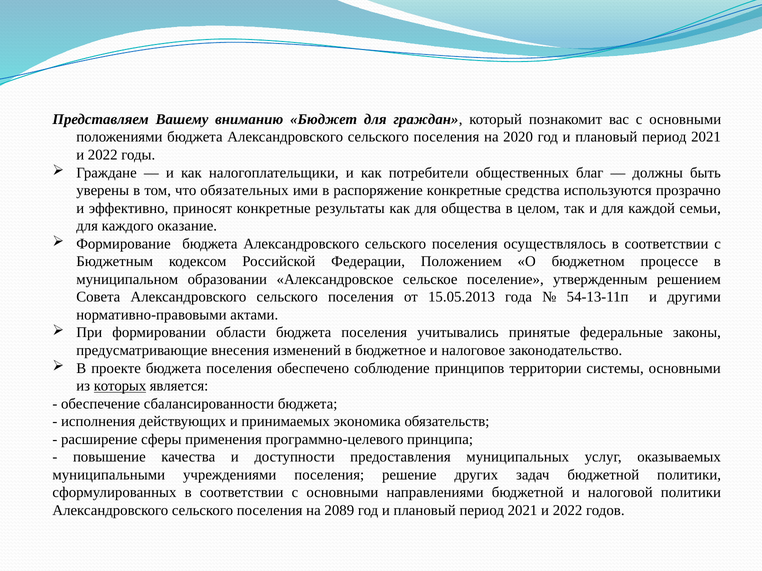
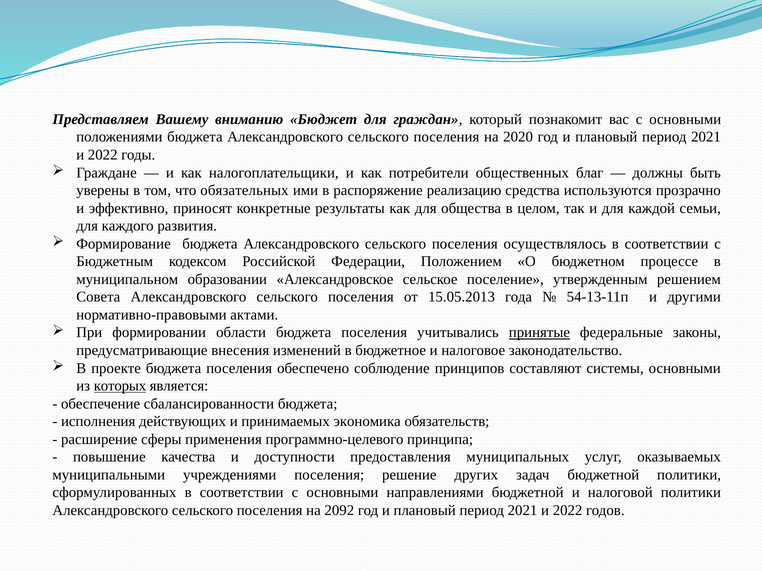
распоряжение конкретные: конкретные -> реализацию
оказание: оказание -> развития
принятые underline: none -> present
территории: территории -> составляют
2089: 2089 -> 2092
